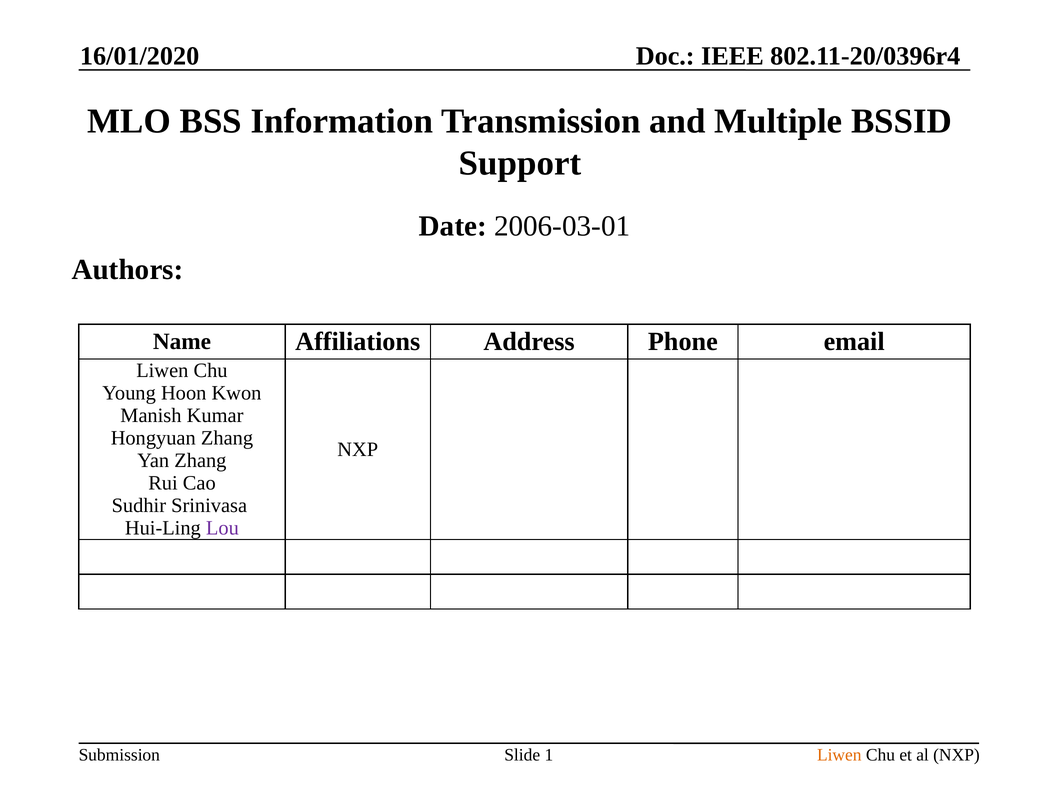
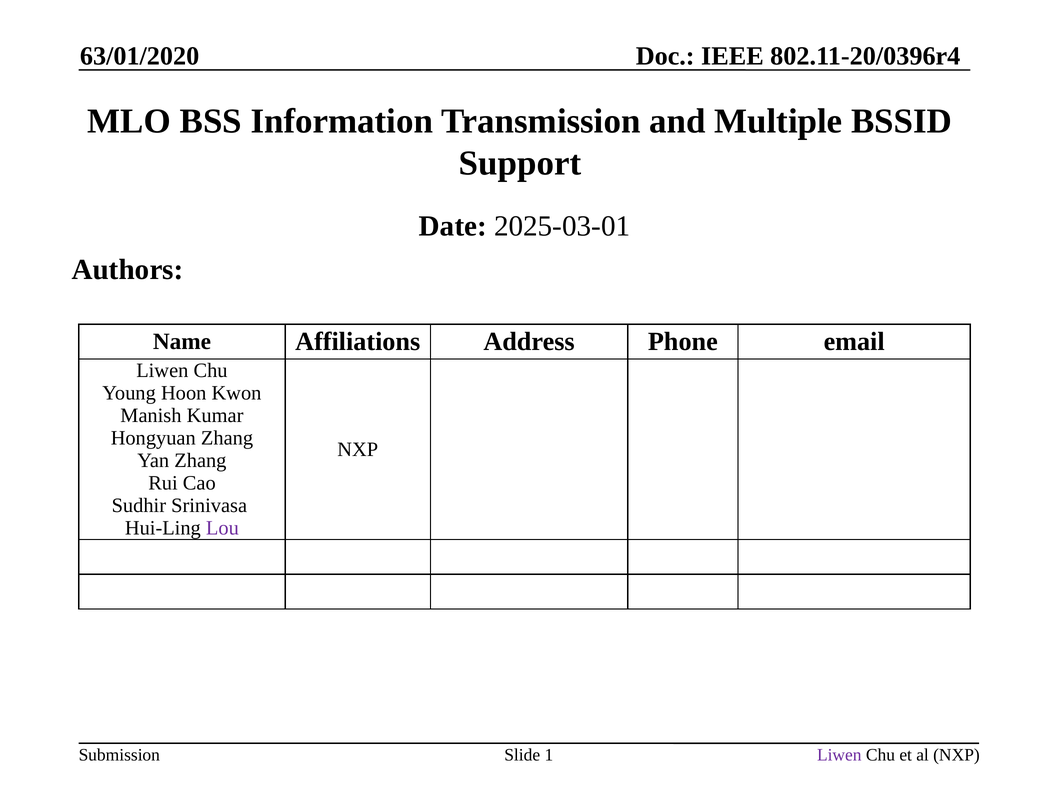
16/01/2020: 16/01/2020 -> 63/01/2020
2006-03-01: 2006-03-01 -> 2025-03-01
Liwen at (839, 755) colour: orange -> purple
